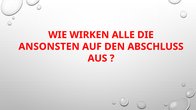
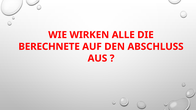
ANSONSTEN: ANSONSTEN -> BERECHNETE
